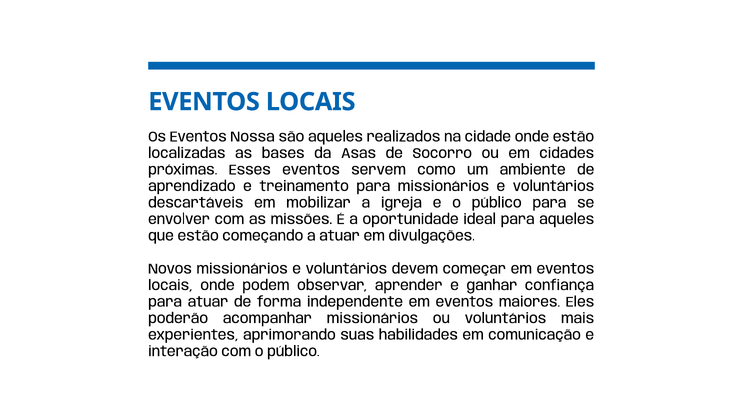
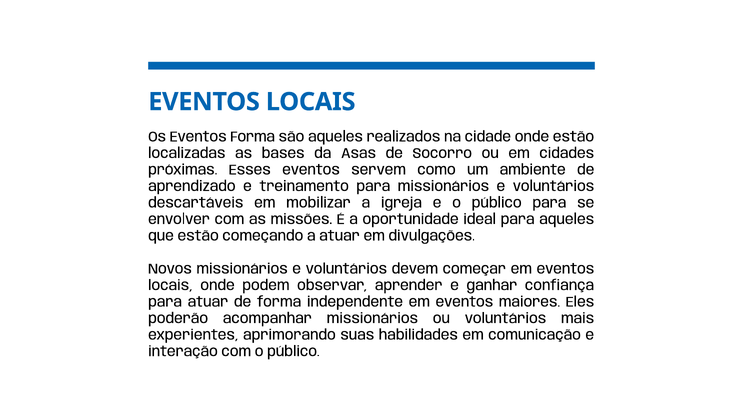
Eventos Nossa: Nossa -> Forma
